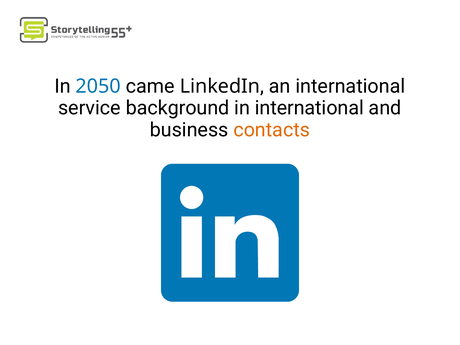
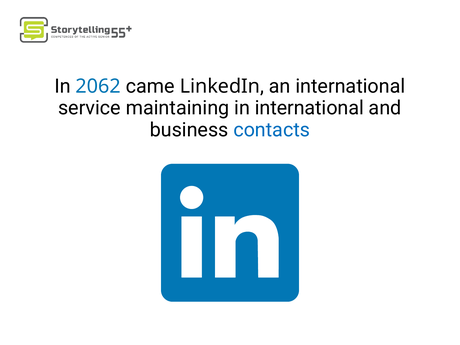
2050: 2050 -> 2062
background: background -> maintaining
contacts colour: orange -> blue
